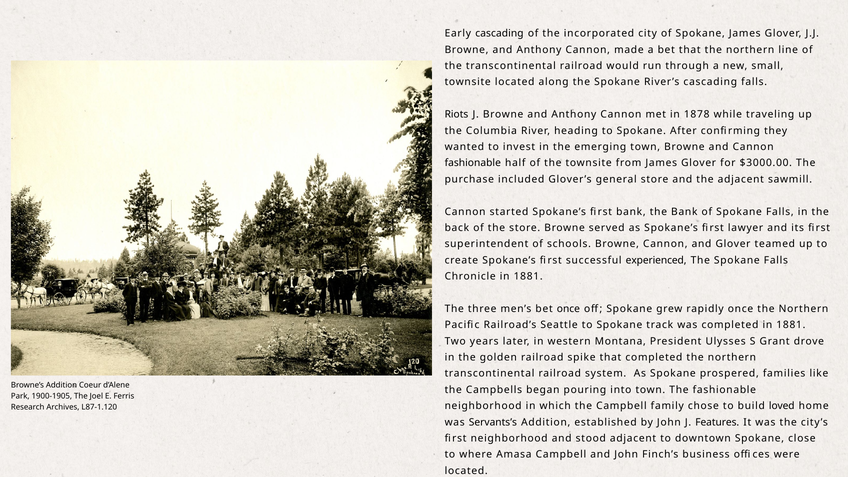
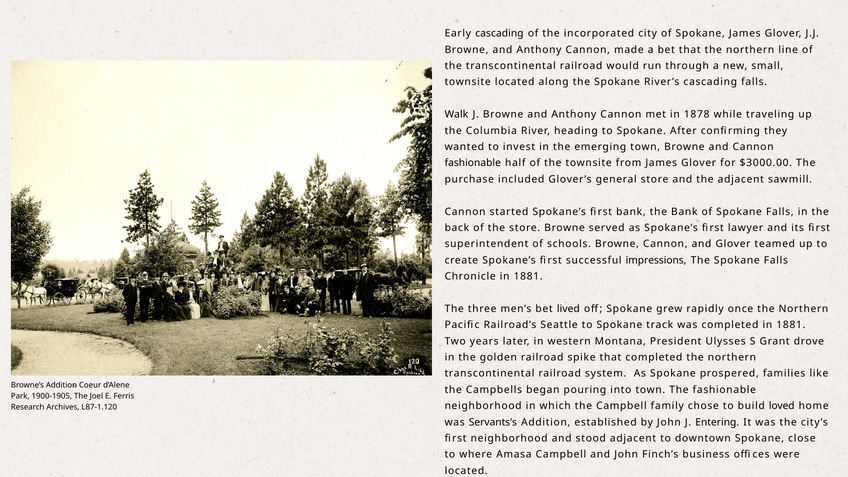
Riots: Riots -> Walk
experienced: experienced -> impressions
bet once: once -> lived
Features: Features -> Entering
